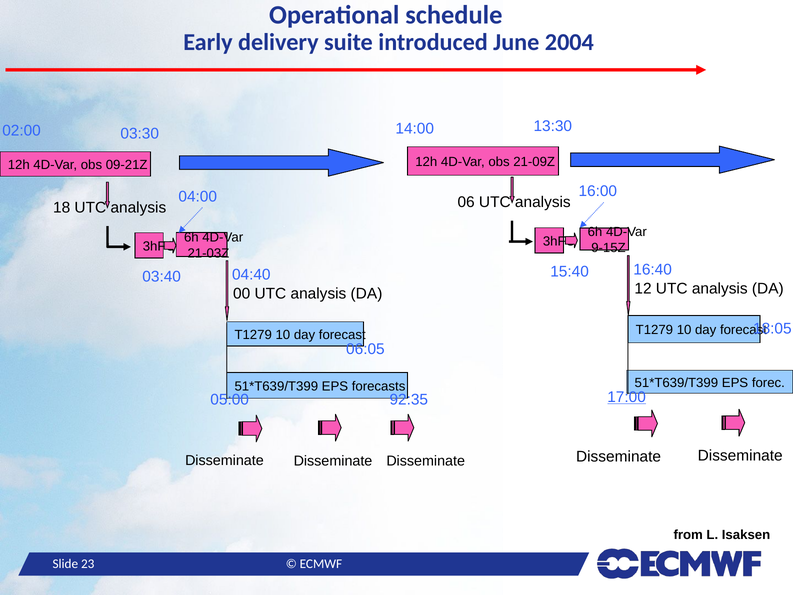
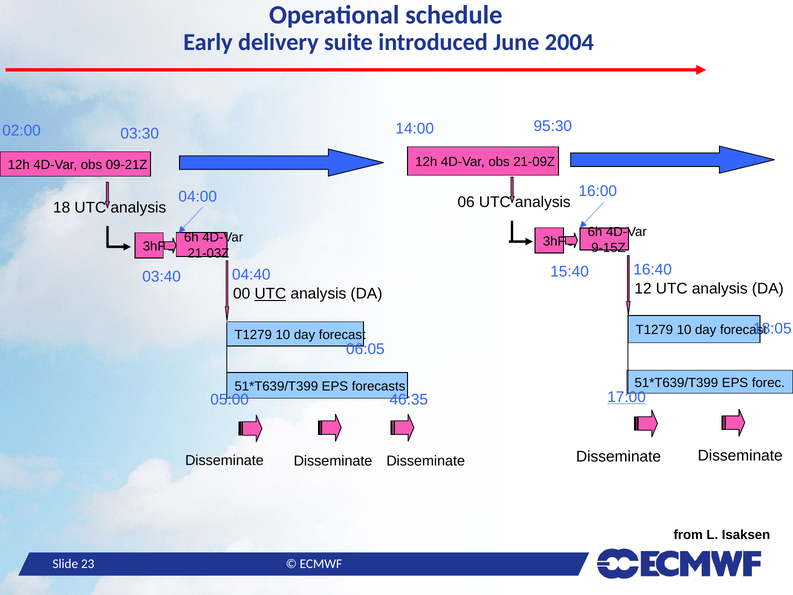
13:30: 13:30 -> 95:30
UTC at (270, 294) underline: none -> present
92:35: 92:35 -> 46:35
